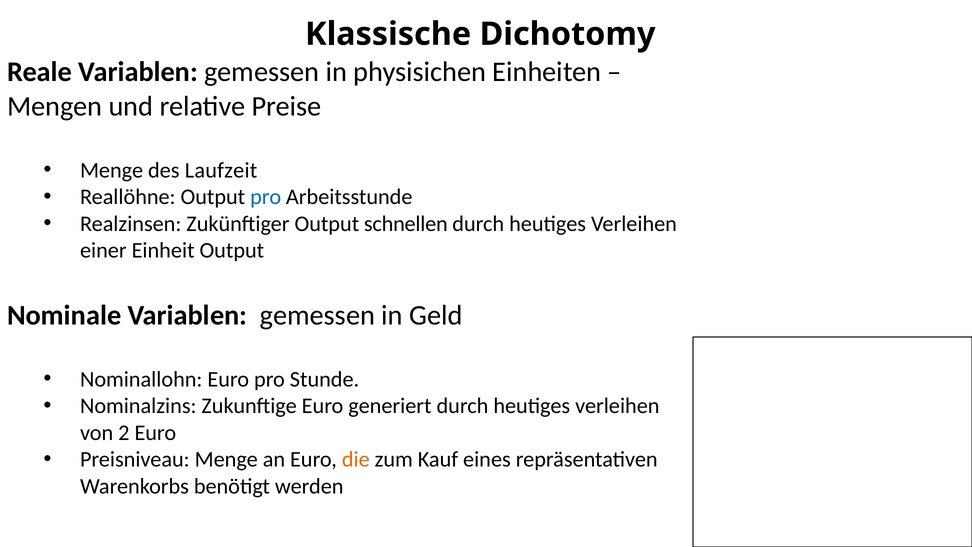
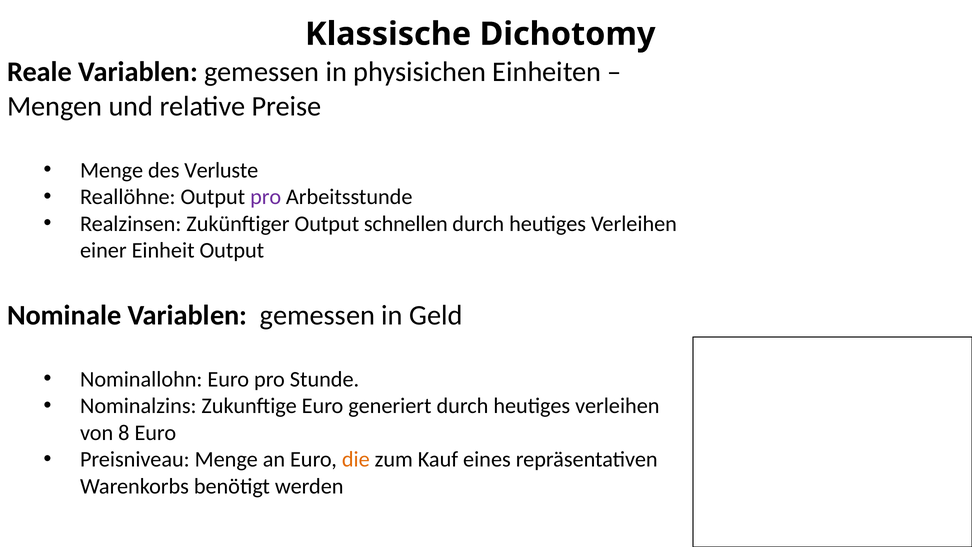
Laufzeit: Laufzeit -> Verluste
pro at (266, 197) colour: blue -> purple
2: 2 -> 8
